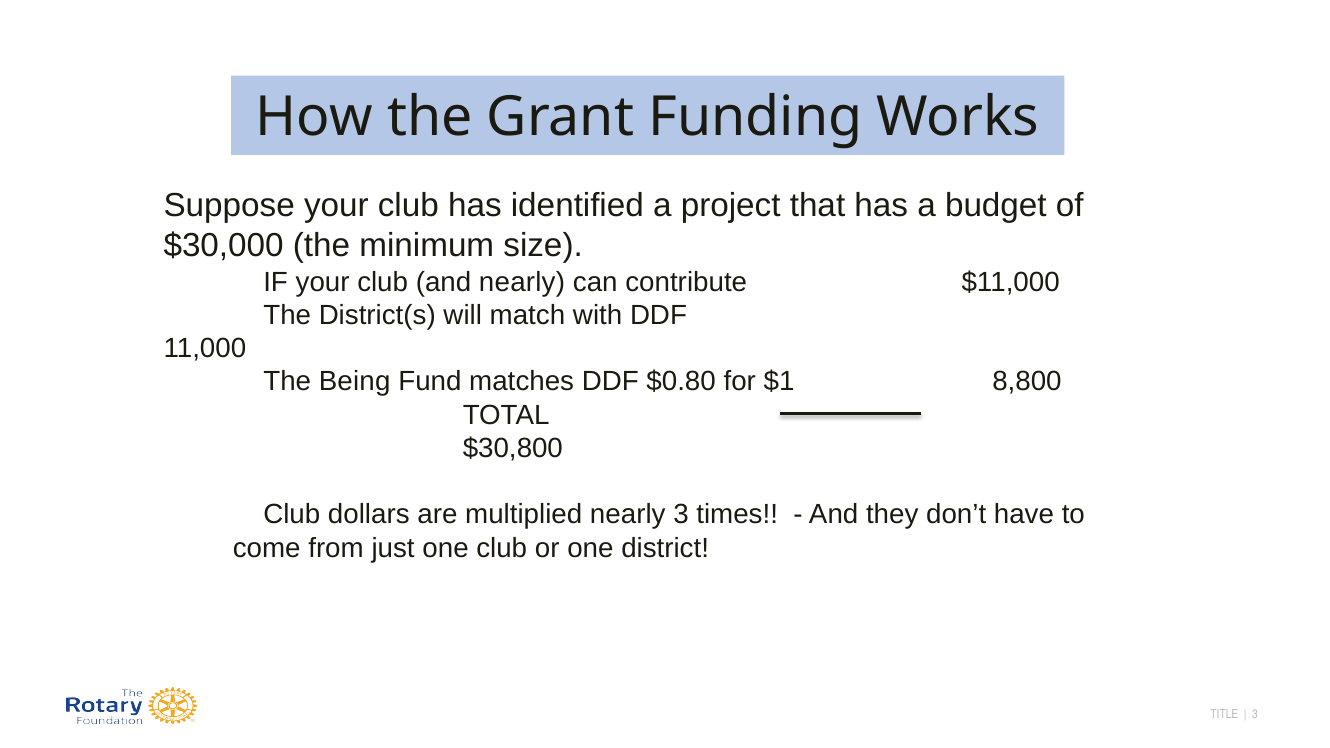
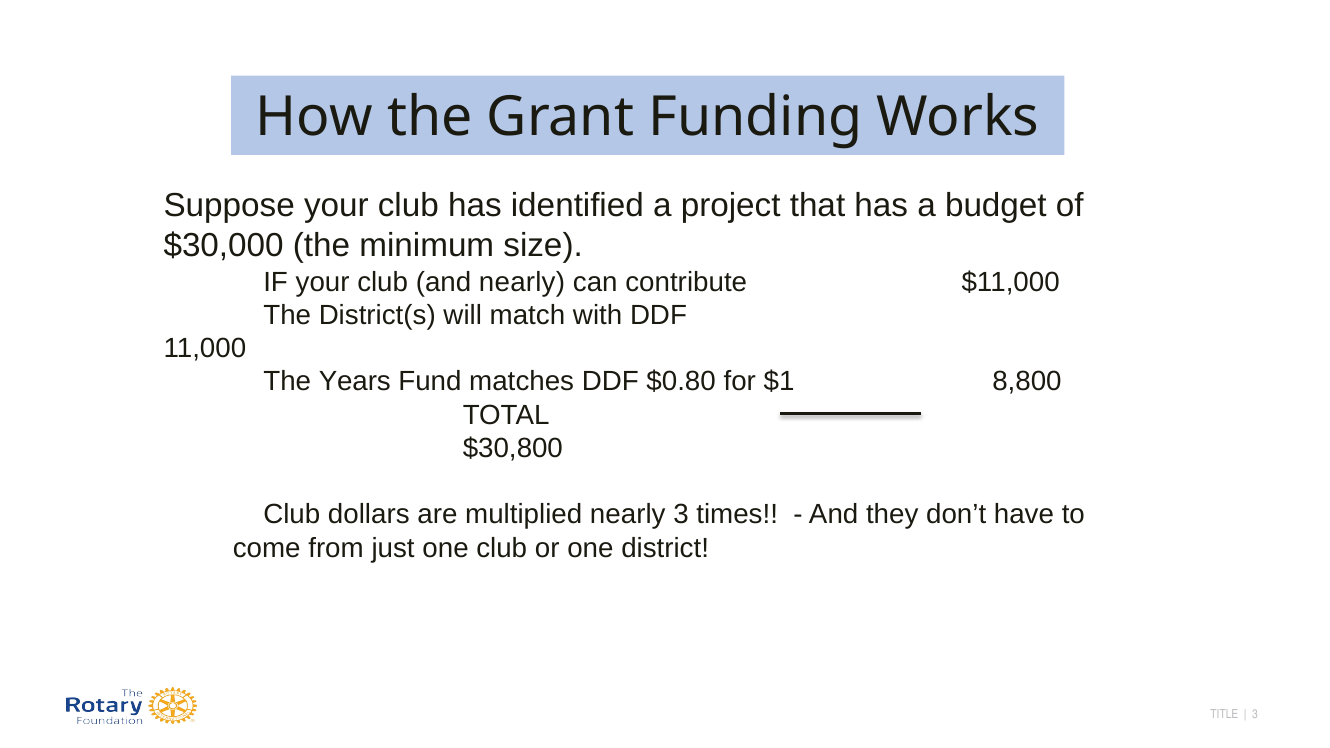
Being: Being -> Years
